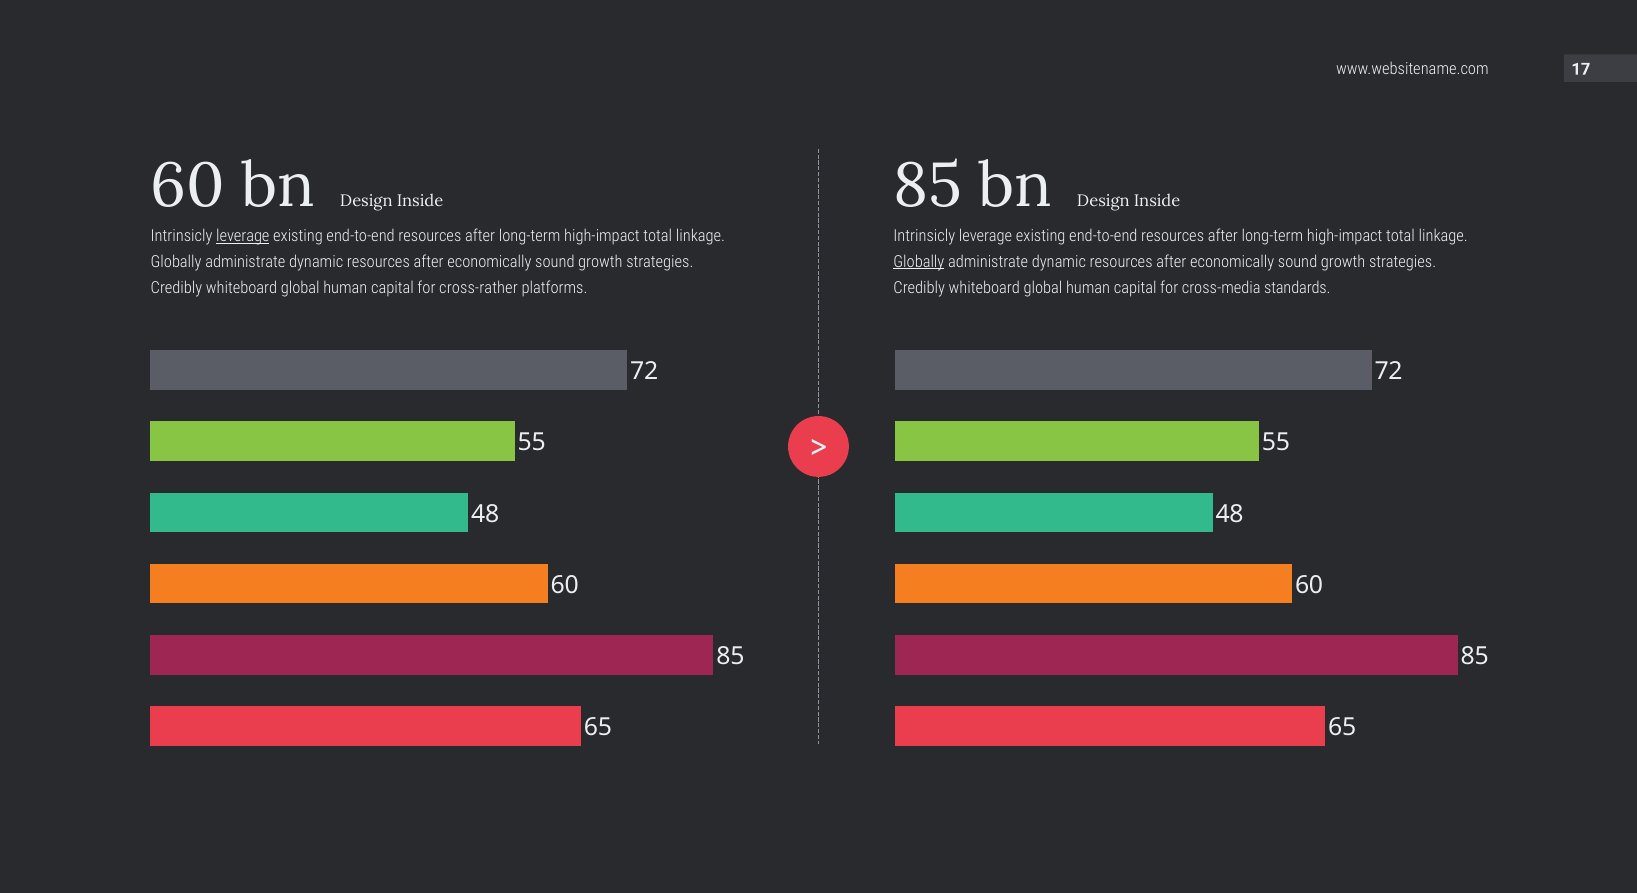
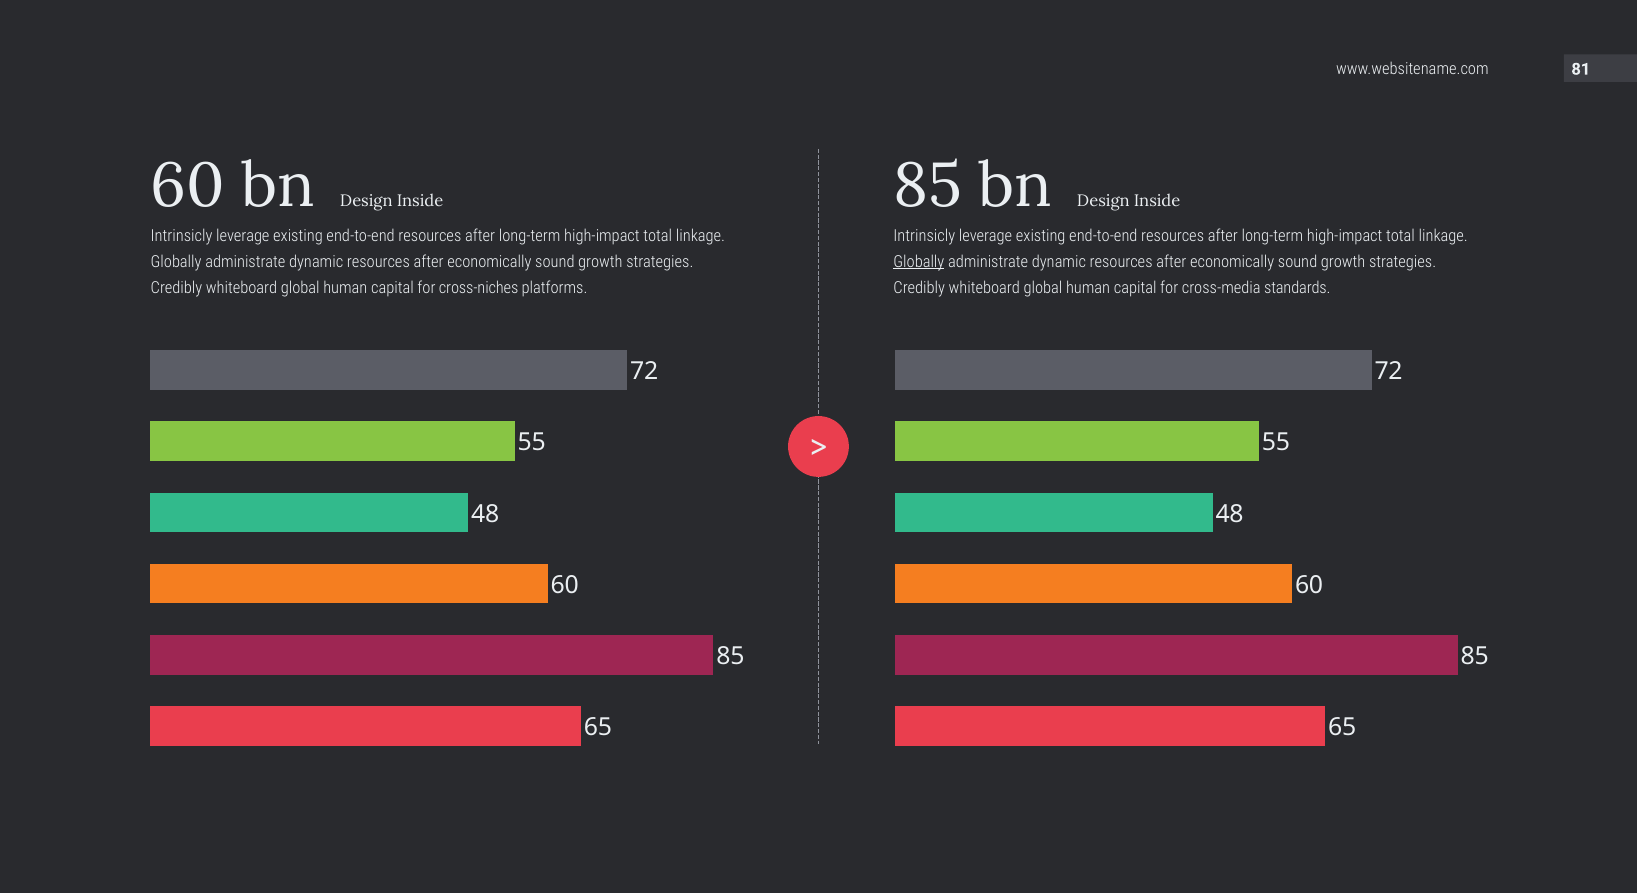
17: 17 -> 81
leverage at (243, 236) underline: present -> none
cross-rather: cross-rather -> cross-niches
